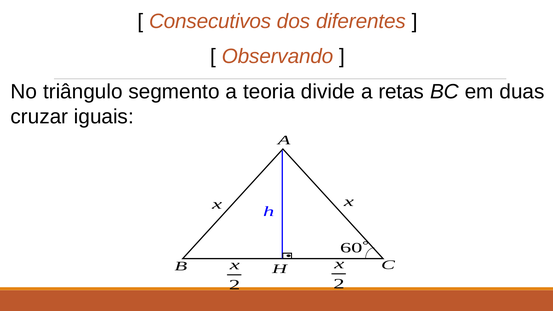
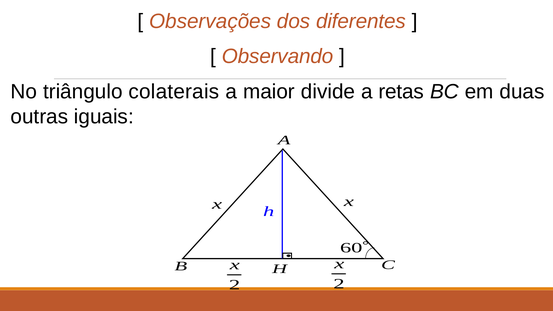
Consecutivos: Consecutivos -> Observações
segmento: segmento -> colaterais
teoria: teoria -> maior
cruzar: cruzar -> outras
